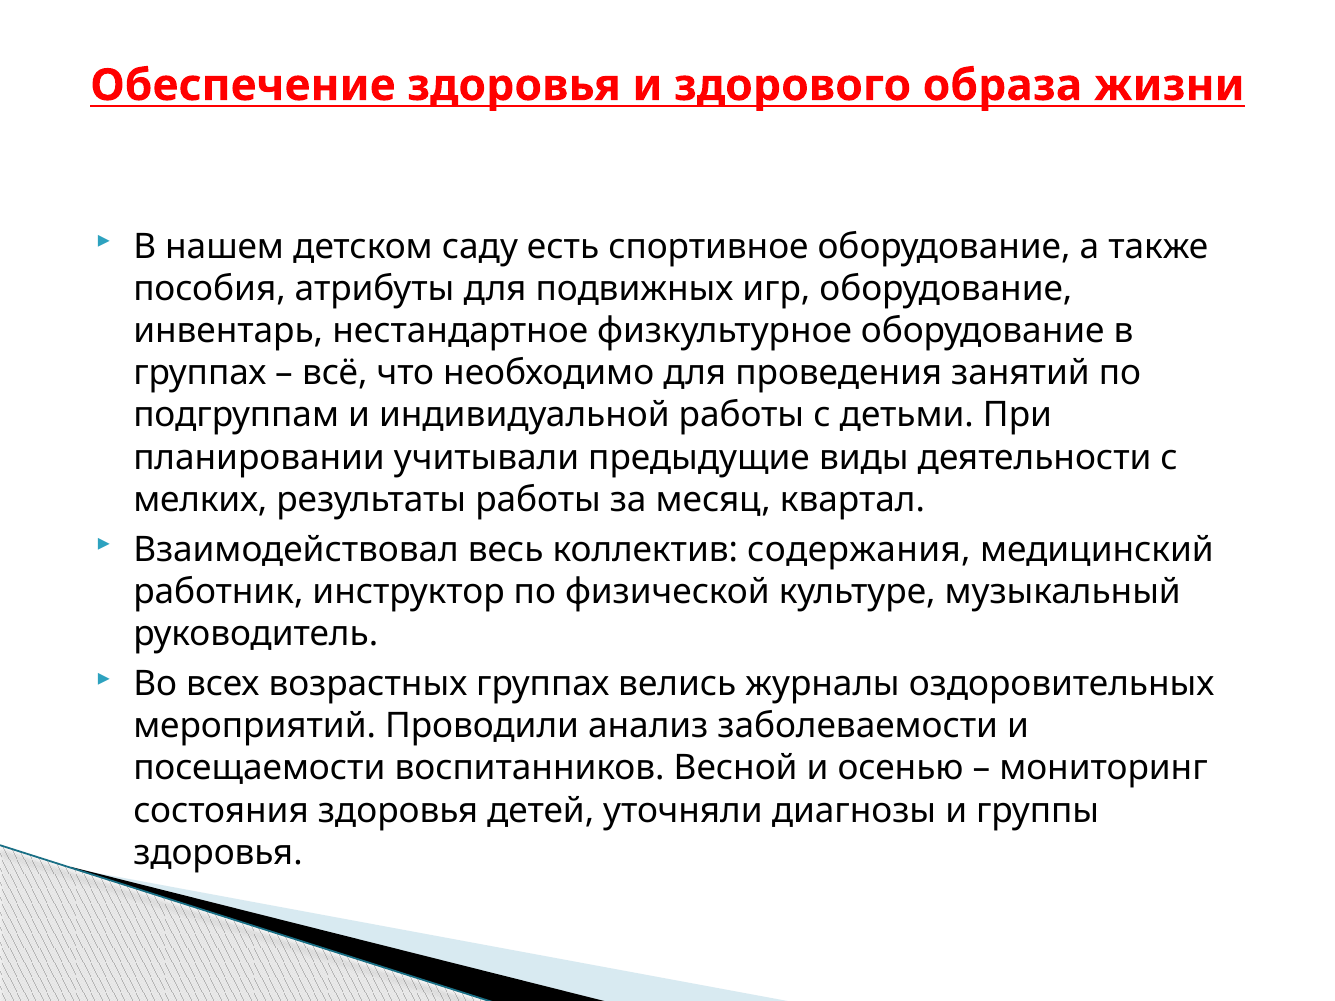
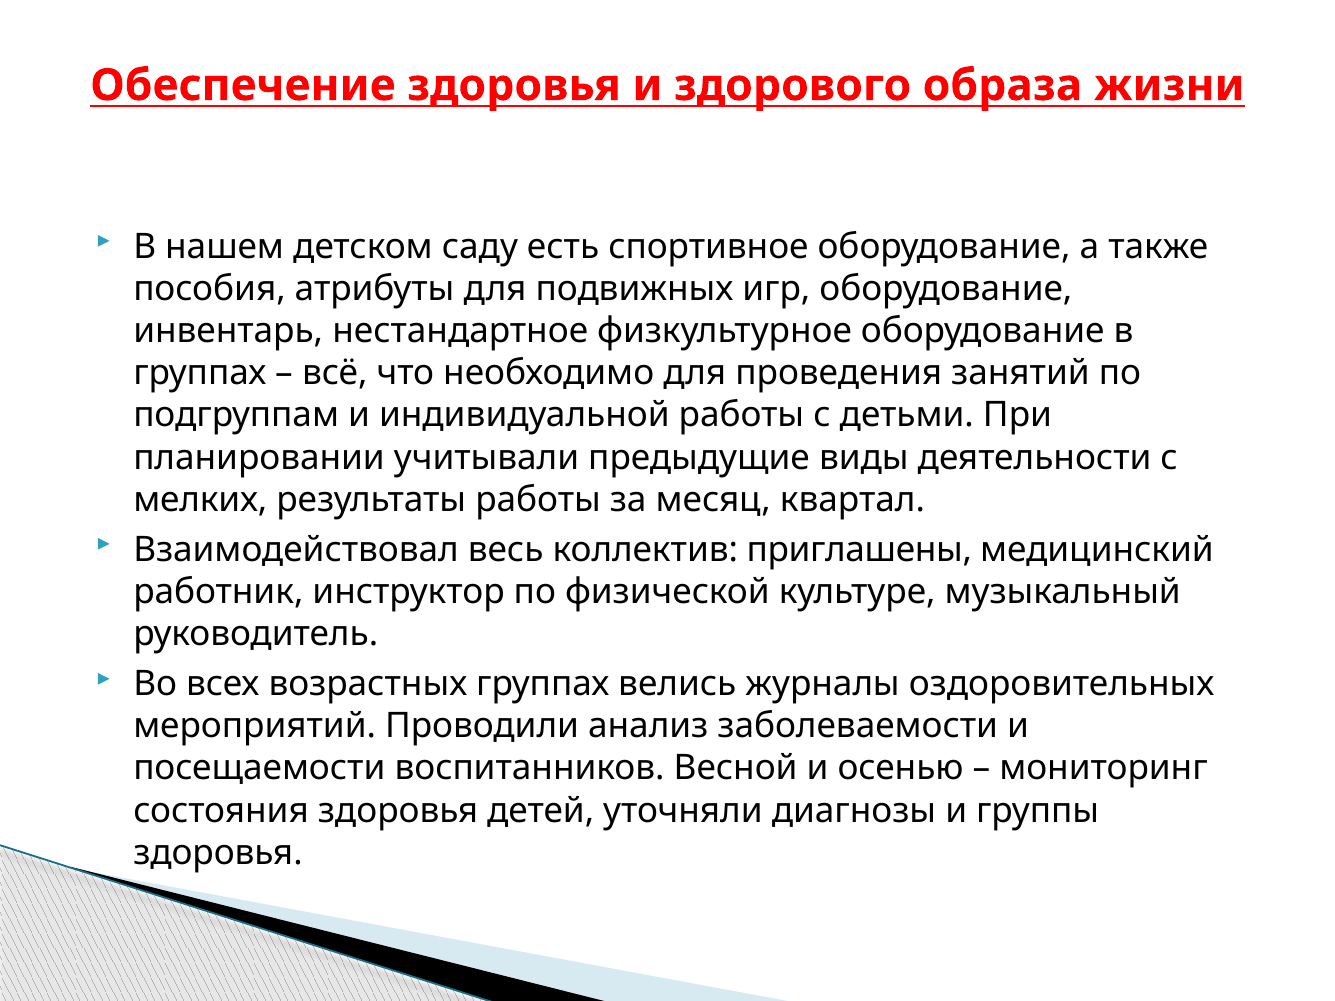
содержания: содержания -> приглашены
